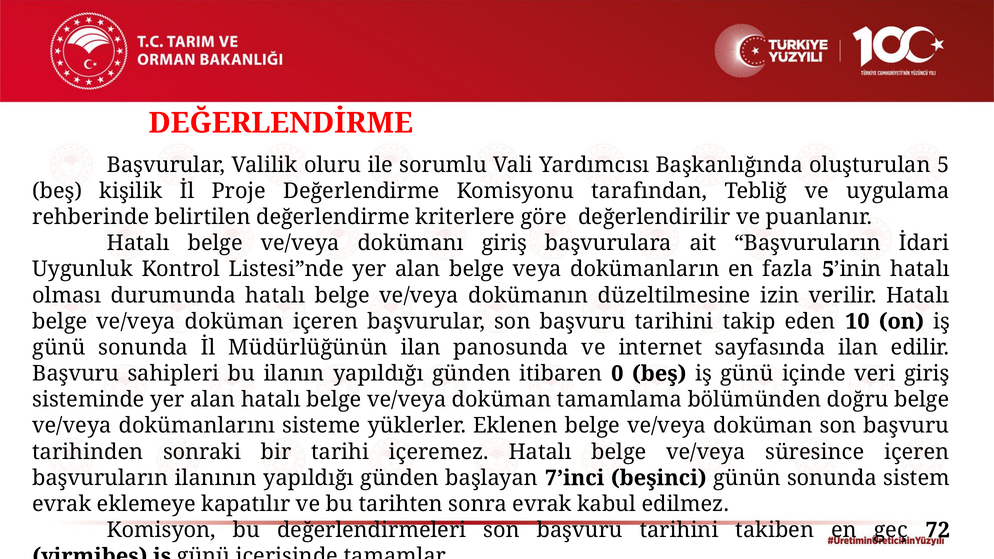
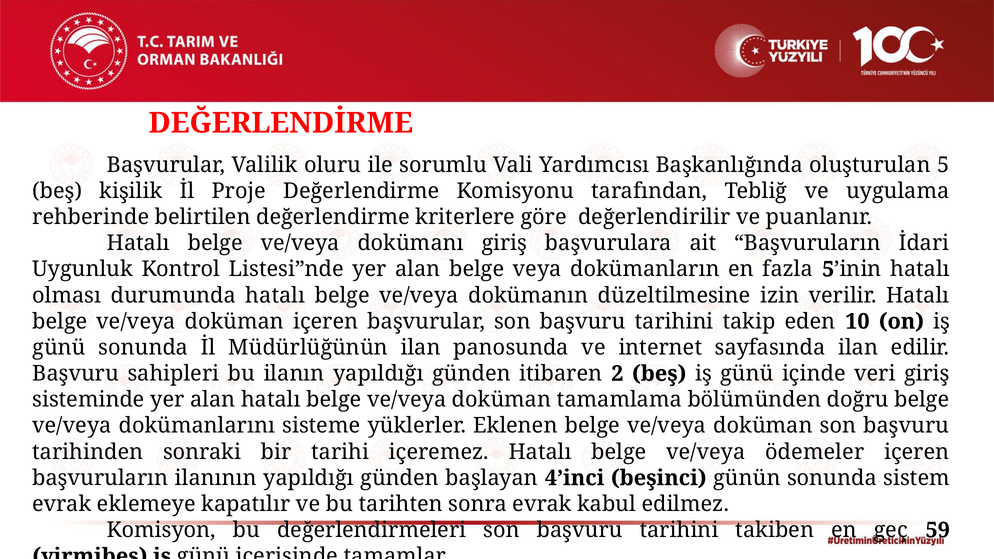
0: 0 -> 2
süresince: süresince -> ödemeler
7’inci: 7’inci -> 4’inci
72: 72 -> 59
